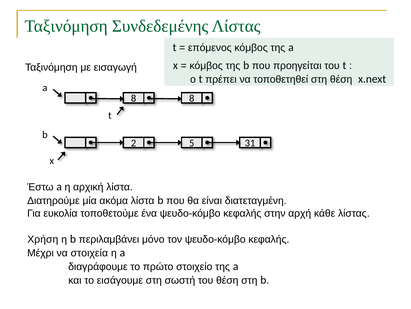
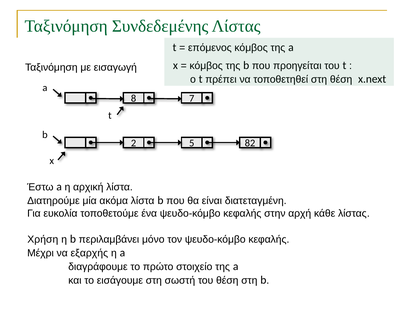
8 8: 8 -> 7
31: 31 -> 82
στοιχεία: στοιχεία -> εξαρχής
